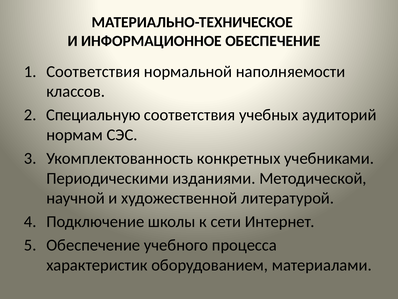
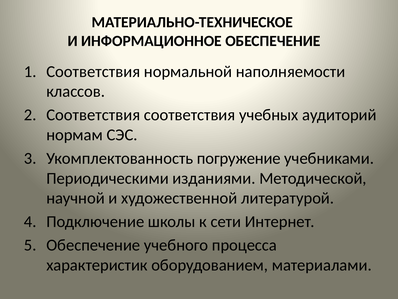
Специальную at (93, 115): Специальную -> Соответствия
конкретных: конкретных -> погружение
